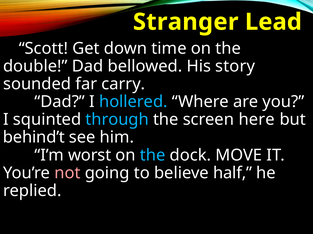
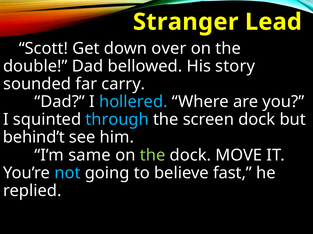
time: time -> over
screen here: here -> dock
worst: worst -> same
the at (153, 156) colour: light blue -> light green
not colour: pink -> light blue
half: half -> fast
